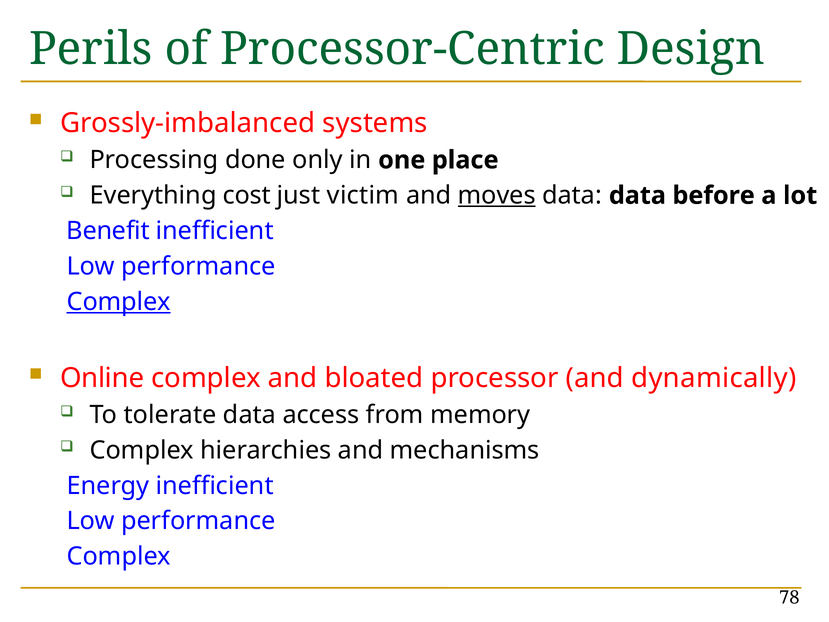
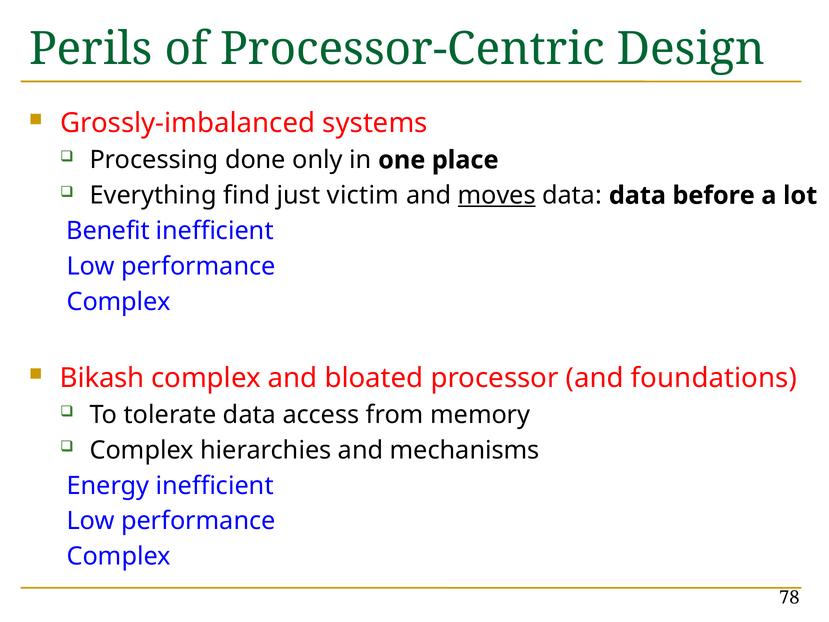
cost: cost -> find
Complex at (119, 302) underline: present -> none
Online: Online -> Bikash
dynamically: dynamically -> foundations
